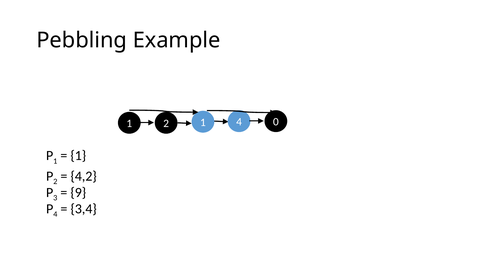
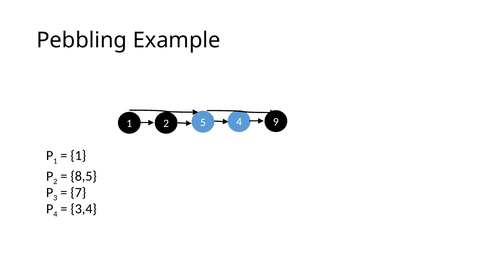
2 1: 1 -> 5
0: 0 -> 9
4,2: 4,2 -> 8,5
9: 9 -> 7
